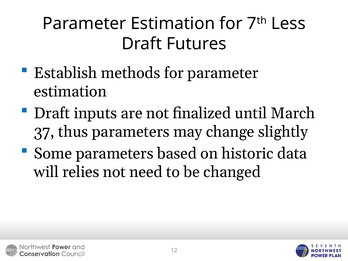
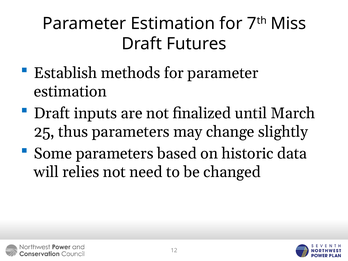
Less: Less -> Miss
37: 37 -> 25
